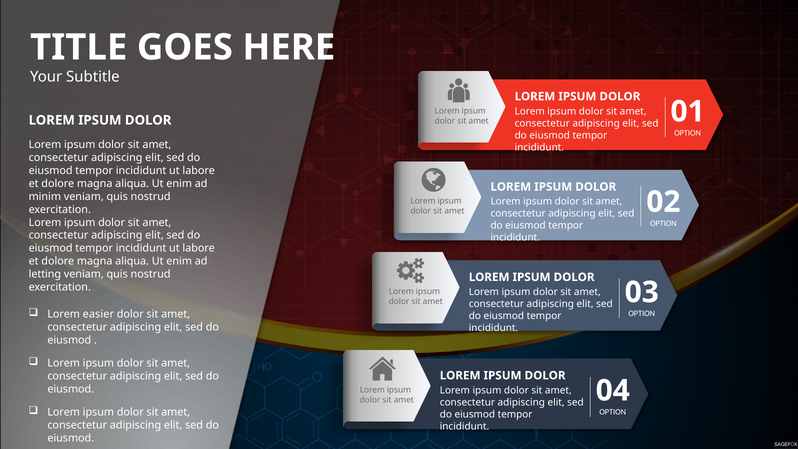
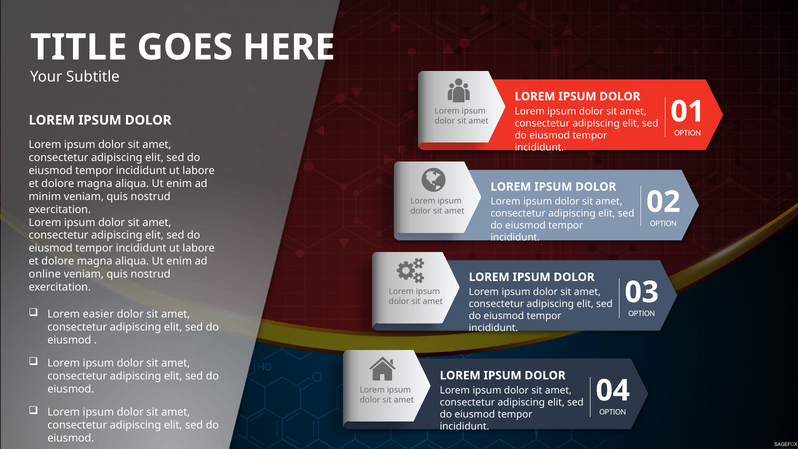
letting: letting -> online
